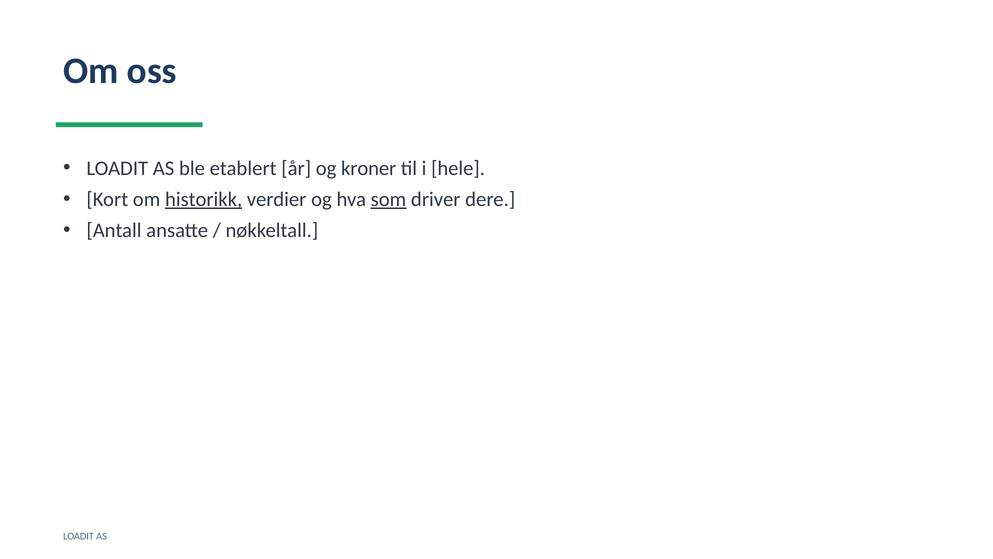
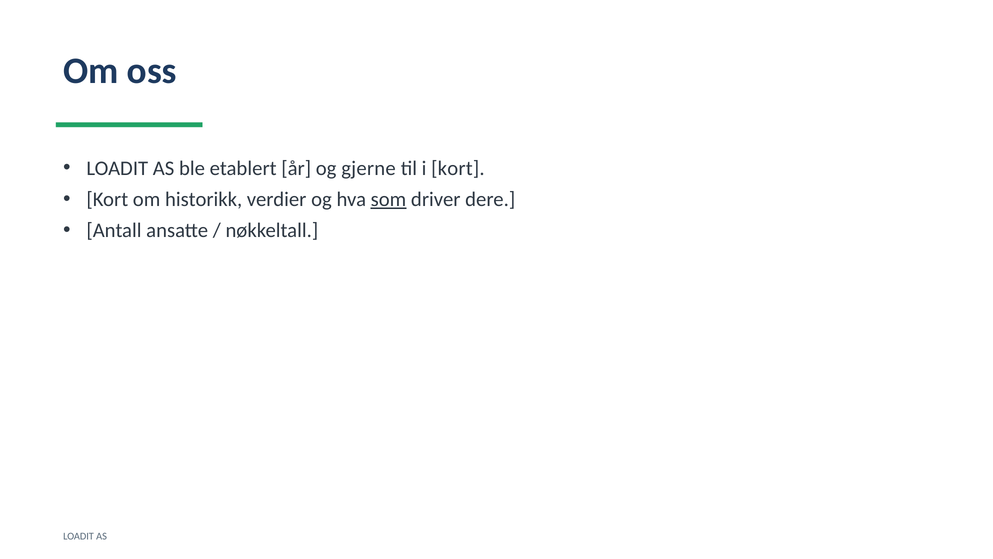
kroner: kroner -> gjerne
i hele: hele -> kort
historikk underline: present -> none
